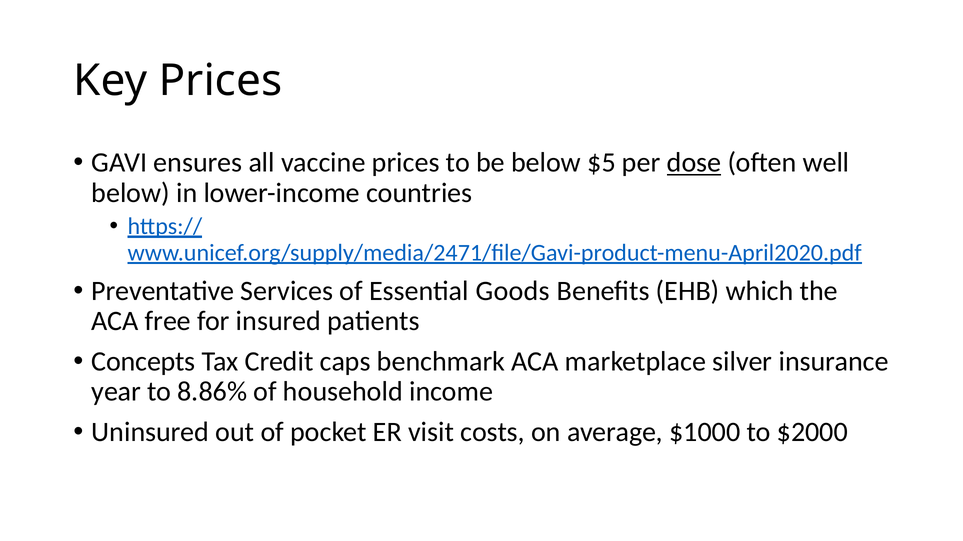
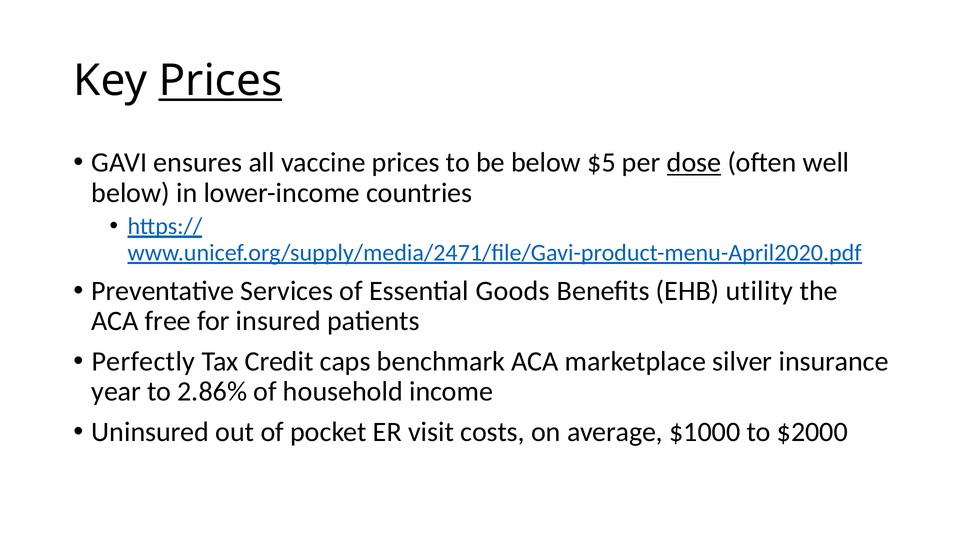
Prices at (220, 81) underline: none -> present
which: which -> utility
Concepts: Concepts -> Perfectly
8.86%: 8.86% -> 2.86%
